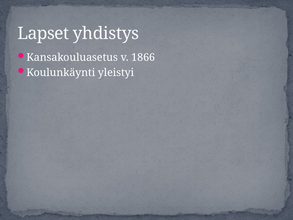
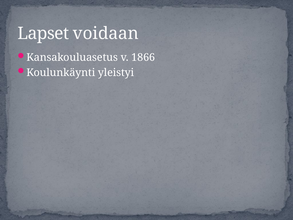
yhdistys: yhdistys -> voidaan
